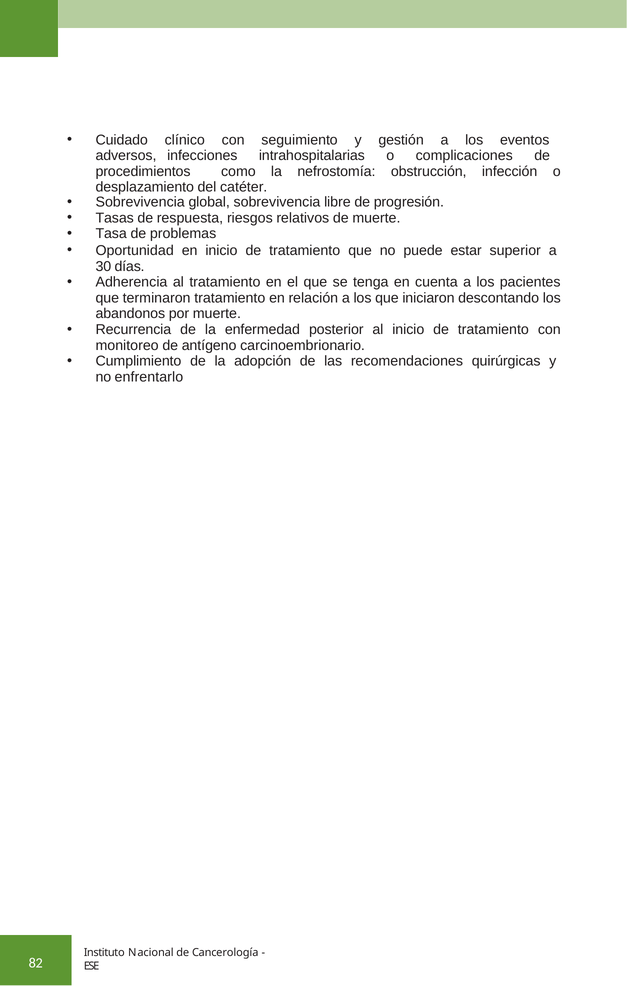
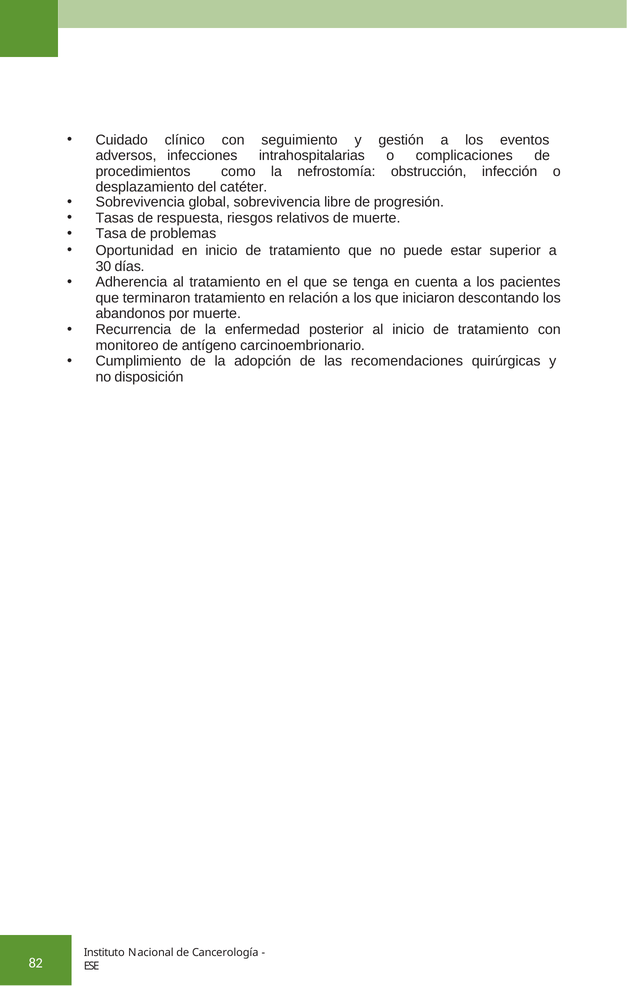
enfrentarlo: enfrentarlo -> disposición
